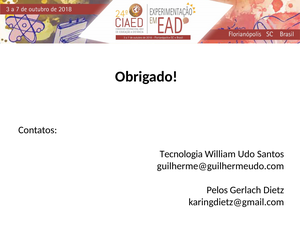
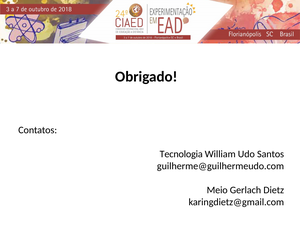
Pelos: Pelos -> Meio
